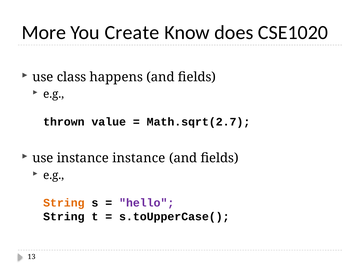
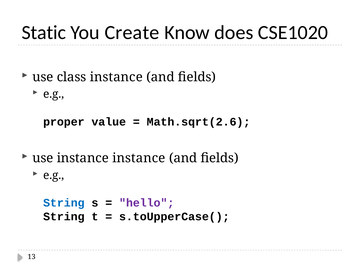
More: More -> Static
class happens: happens -> instance
thrown: thrown -> proper
Math.sqrt(2.7: Math.sqrt(2.7 -> Math.sqrt(2.6
String at (64, 203) colour: orange -> blue
